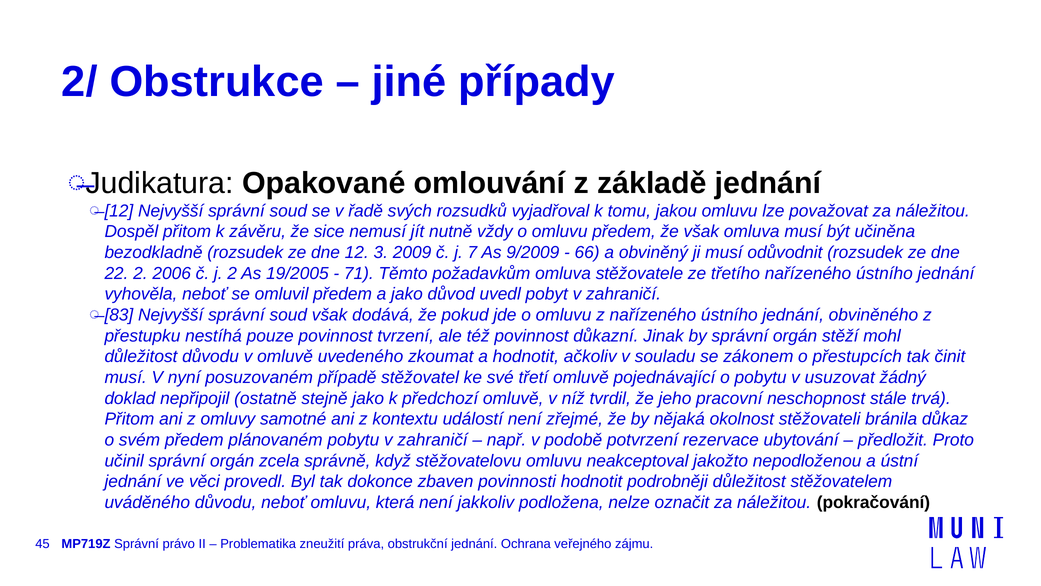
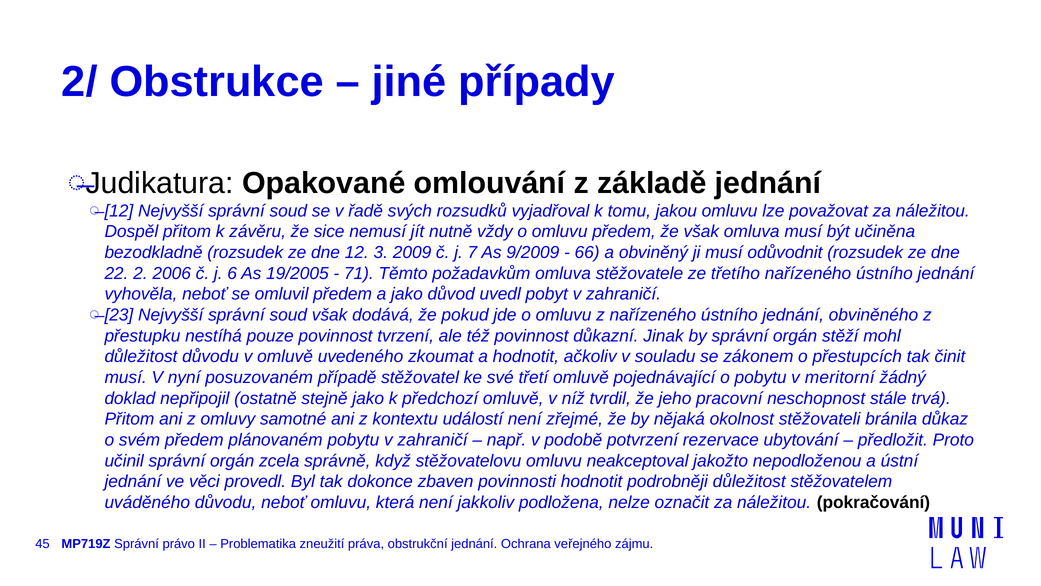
j 2: 2 -> 6
83: 83 -> 23
usuzovat: usuzovat -> meritorní
